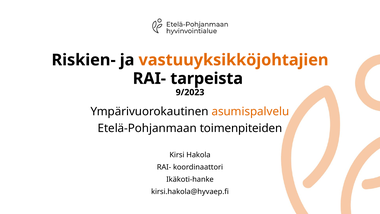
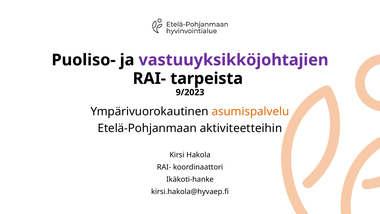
Riskien-: Riskien- -> Puoliso-
vastuuyksikköjohtajien colour: orange -> purple
toimenpiteiden: toimenpiteiden -> aktiviteetteihin
